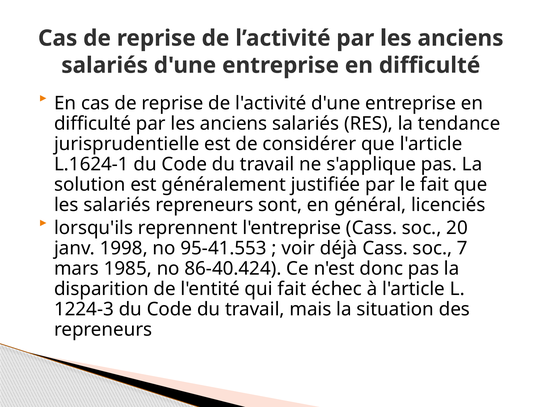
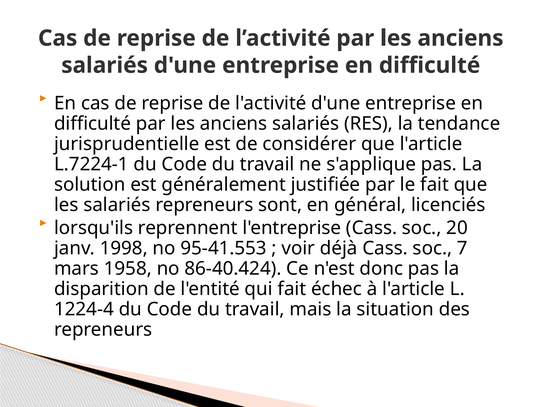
L.1624‐1: L.1624‐1 -> L.7224‐1
1985: 1985 -> 1958
1224‐3: 1224‐3 -> 1224‐4
